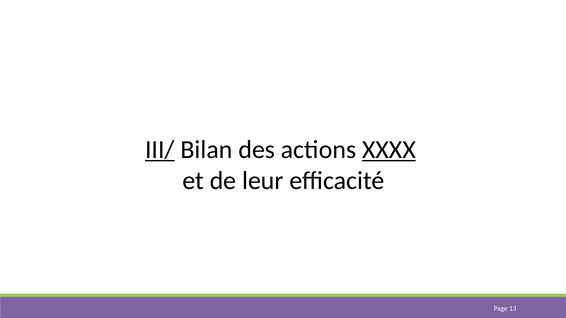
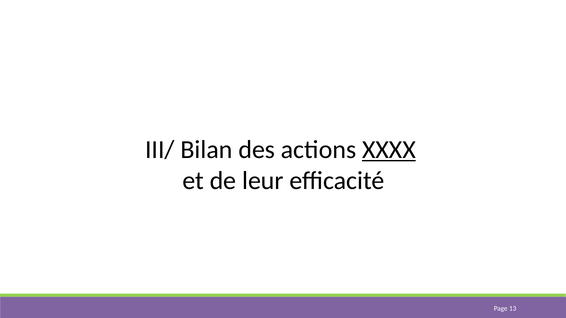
III/ underline: present -> none
